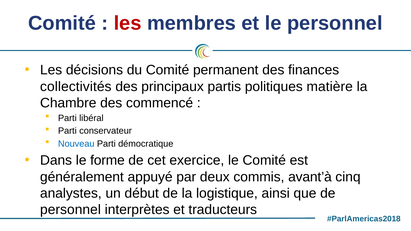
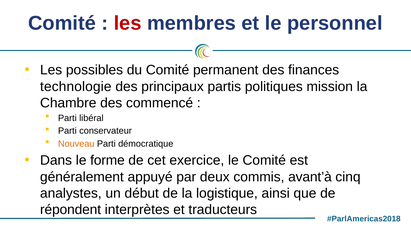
décisions: décisions -> possibles
collectivités: collectivités -> technologie
matière: matière -> mission
Nouveau colour: blue -> orange
personnel at (70, 210): personnel -> répondent
